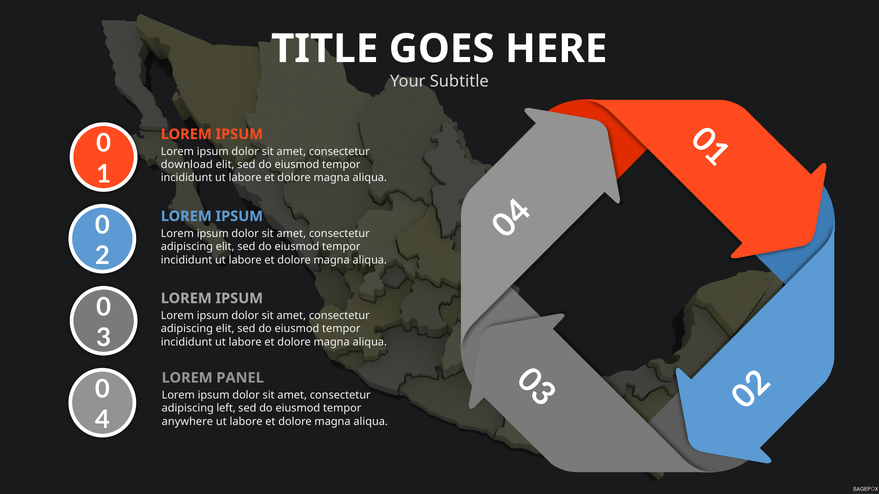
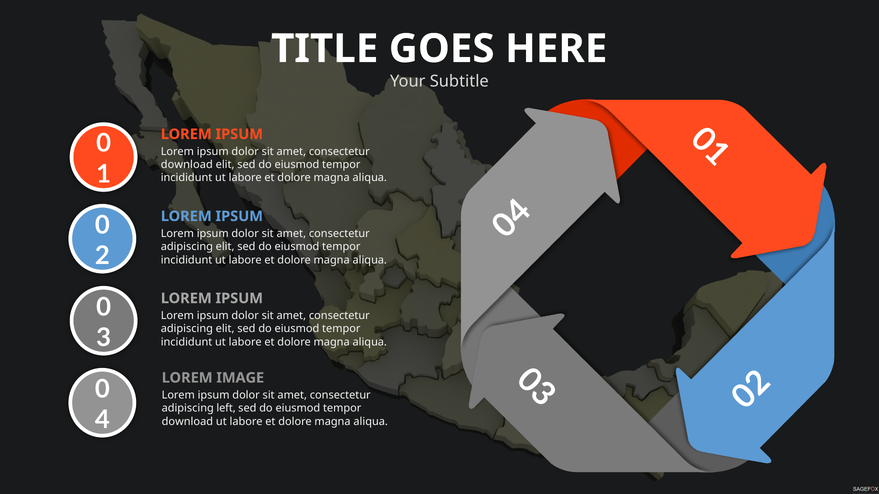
PANEL: PANEL -> IMAGE
anywhere at (187, 422): anywhere -> download
